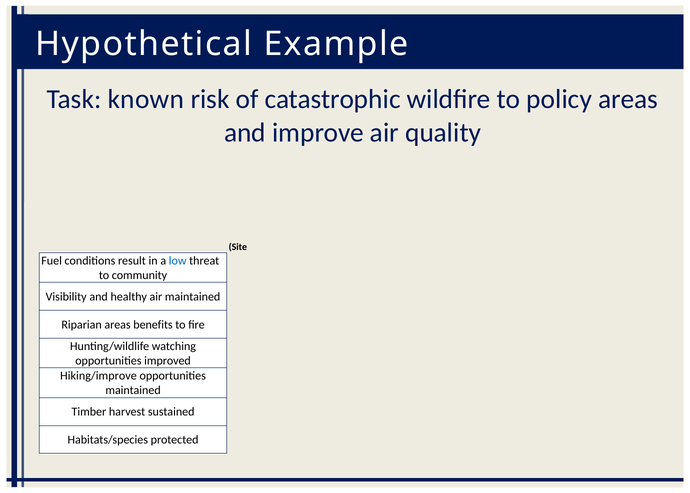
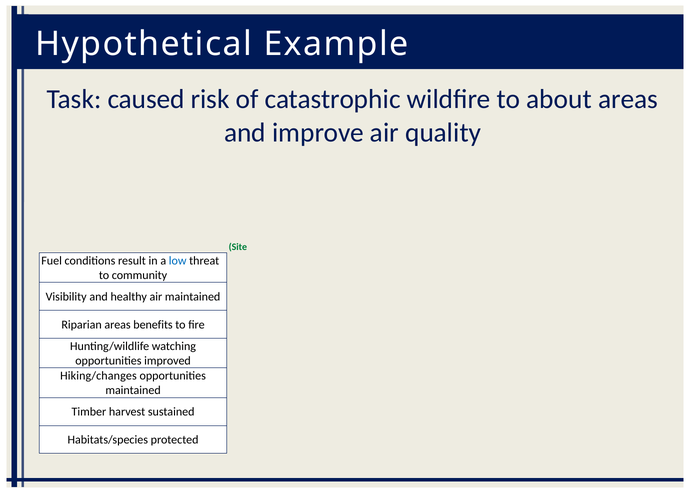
known: known -> caused
policy: policy -> about
Site at (238, 247) colour: black -> green
Hiking/improve: Hiking/improve -> Hiking/changes
